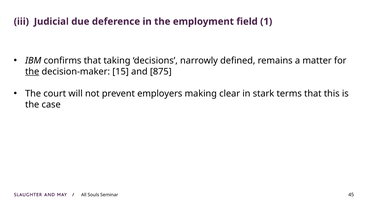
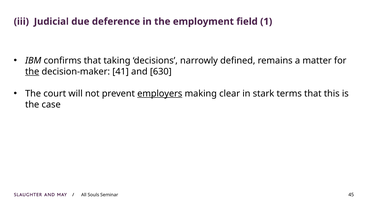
15: 15 -> 41
875: 875 -> 630
employers underline: none -> present
